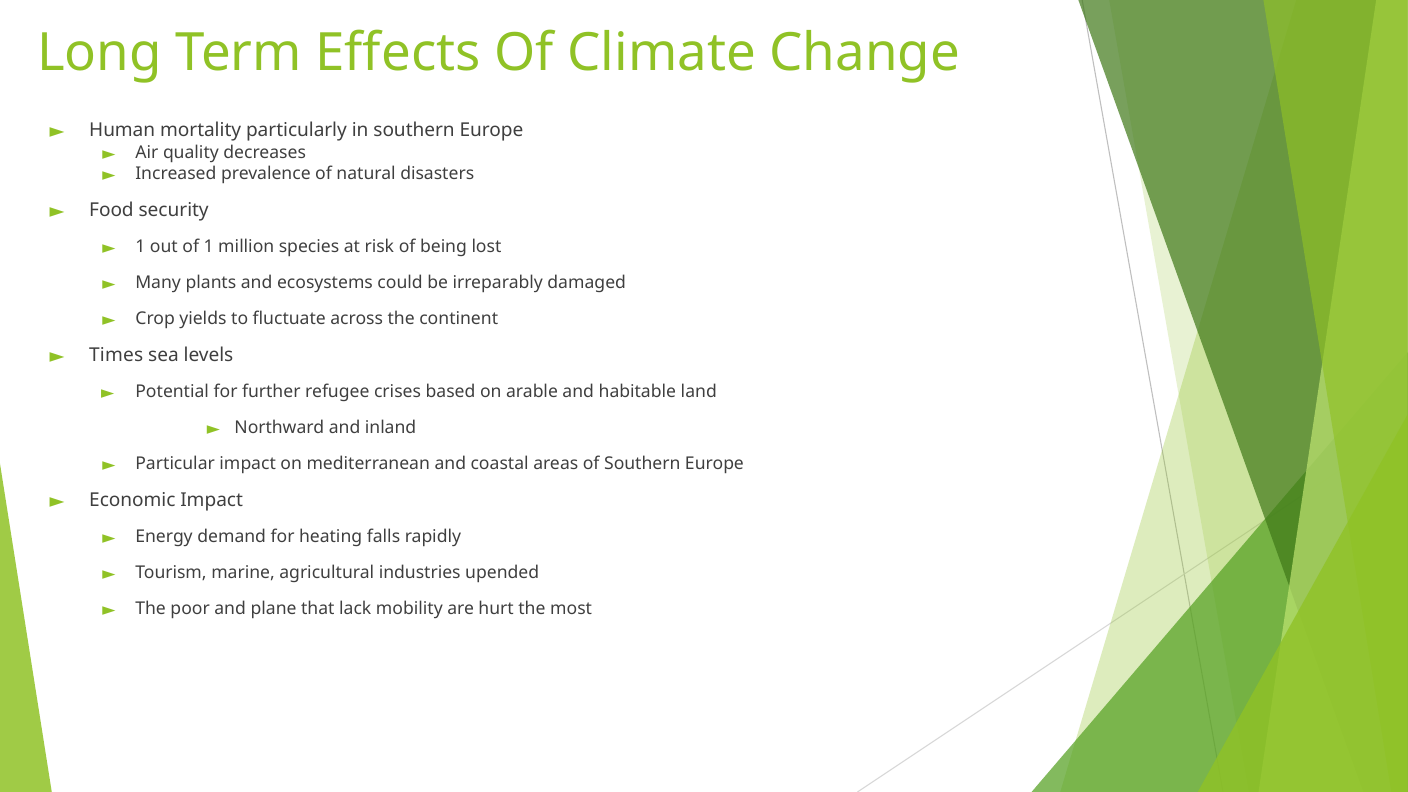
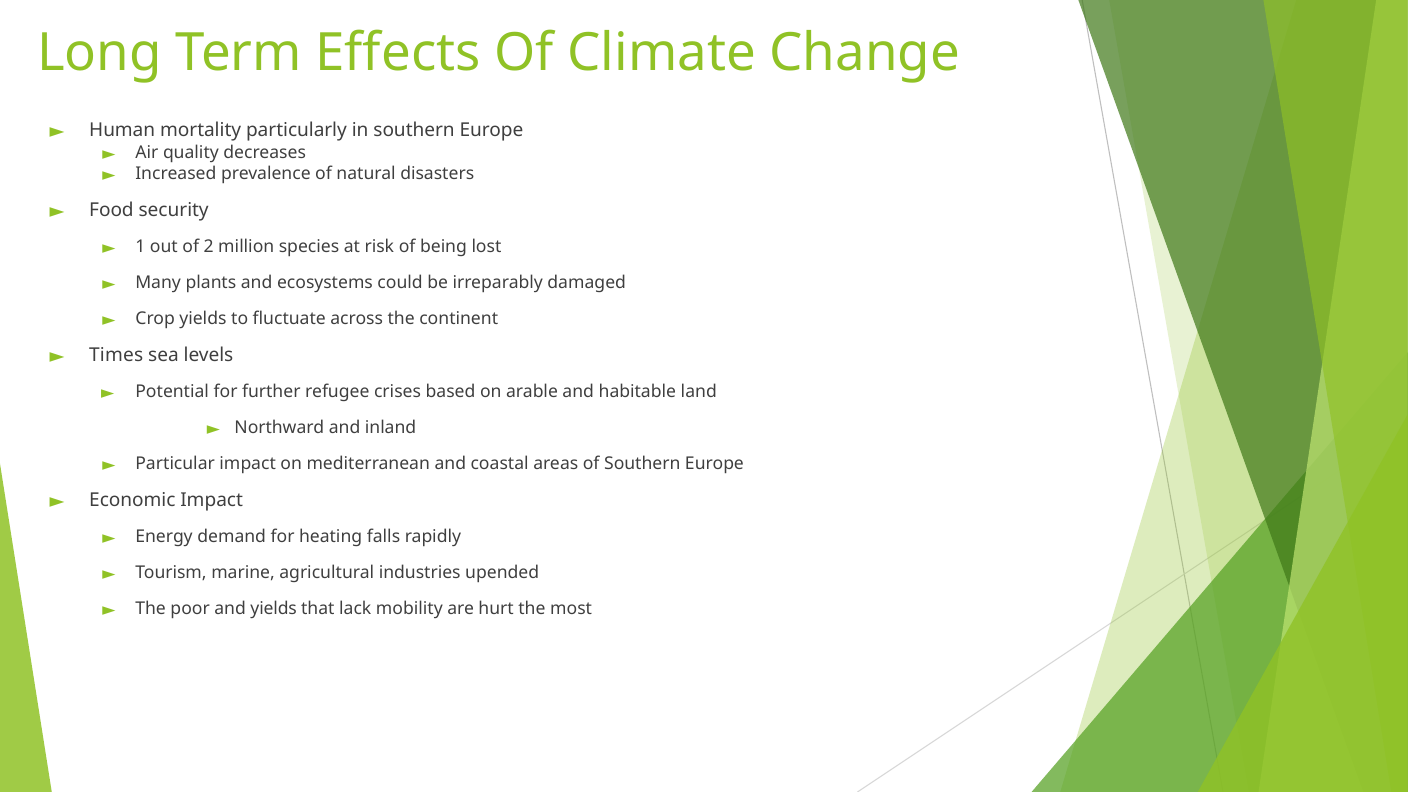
of 1: 1 -> 2
and plane: plane -> yields
